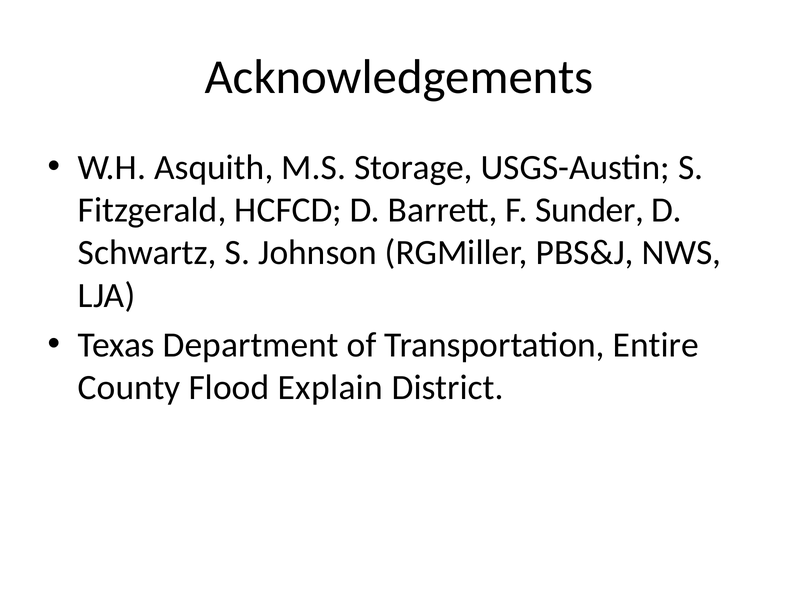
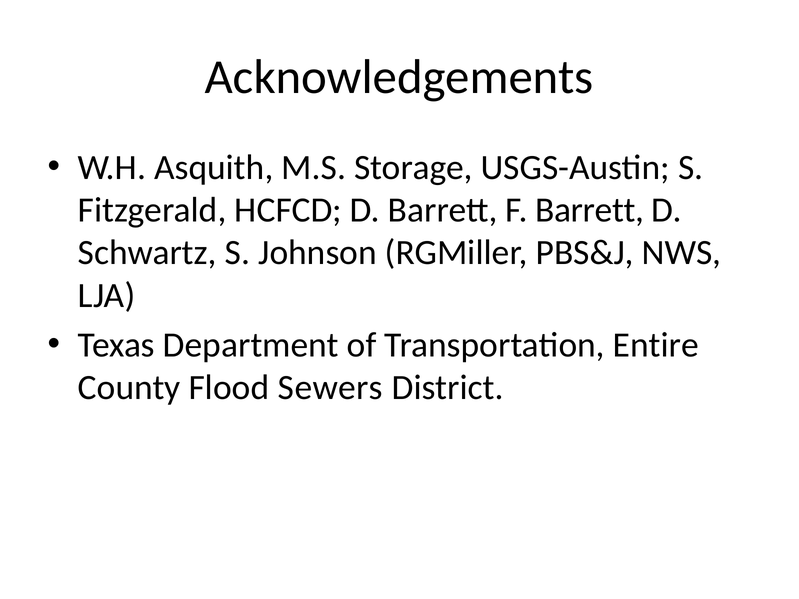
F Sunder: Sunder -> Barrett
Explain: Explain -> Sewers
